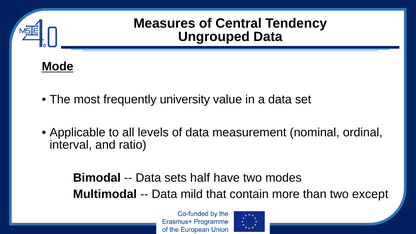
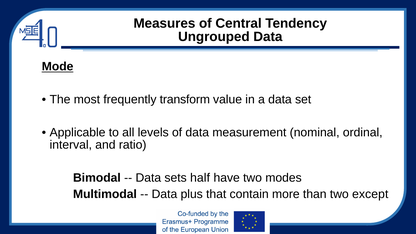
university: university -> transform
mild: mild -> plus
